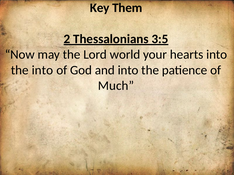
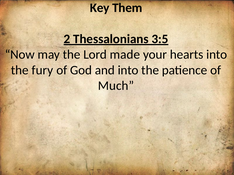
world: world -> made
the into: into -> fury
